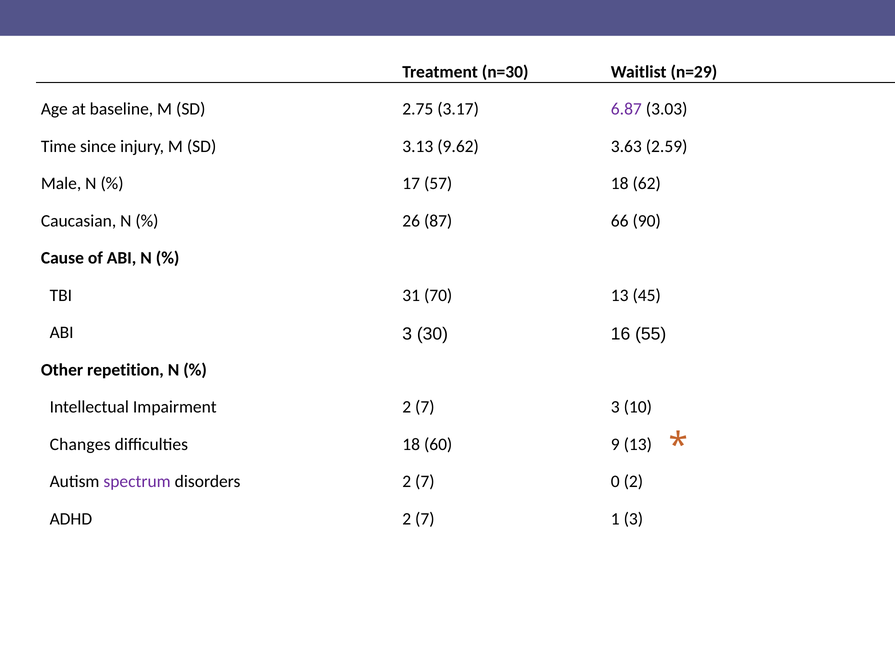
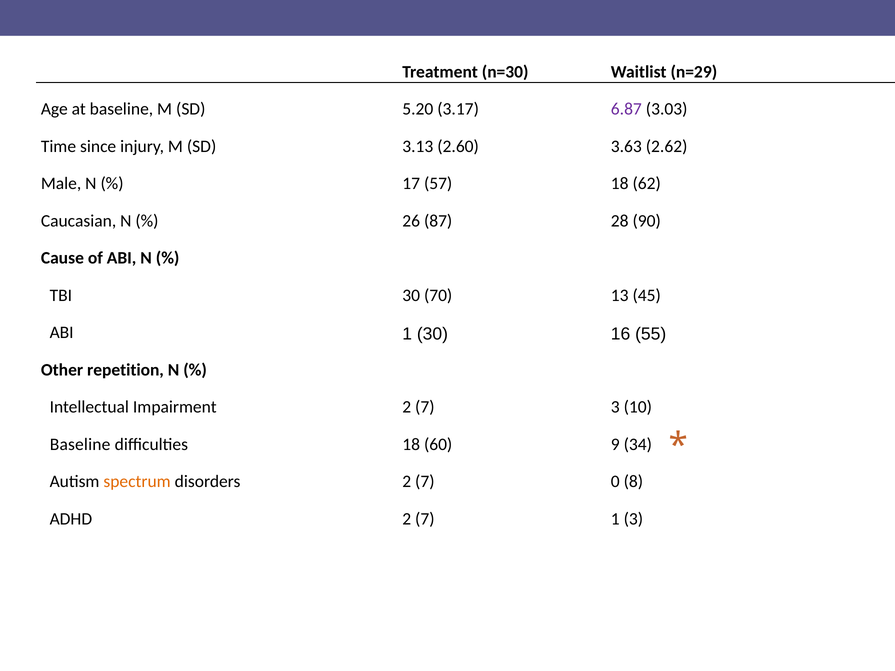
2.75: 2.75 -> 5.20
9.62: 9.62 -> 2.60
2.59: 2.59 -> 2.62
66: 66 -> 28
TBI 31: 31 -> 30
ABI 3: 3 -> 1
Changes at (80, 445): Changes -> Baseline
9 13: 13 -> 34
spectrum colour: purple -> orange
0 2: 2 -> 8
